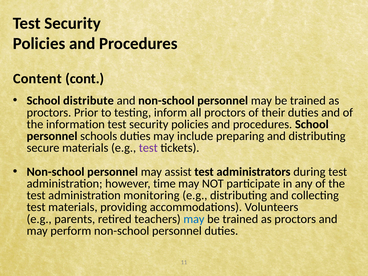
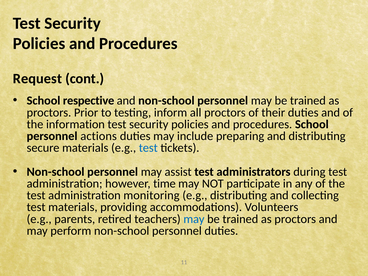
Content: Content -> Request
distribute: distribute -> respective
schools: schools -> actions
test at (148, 148) colour: purple -> blue
